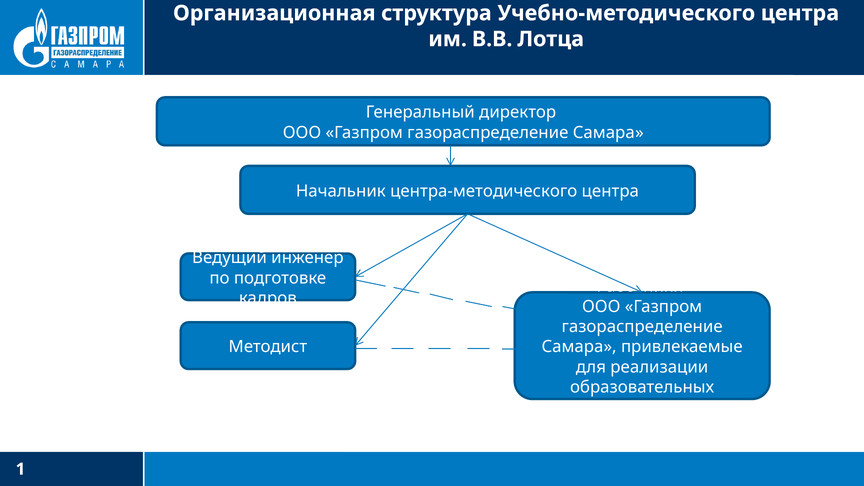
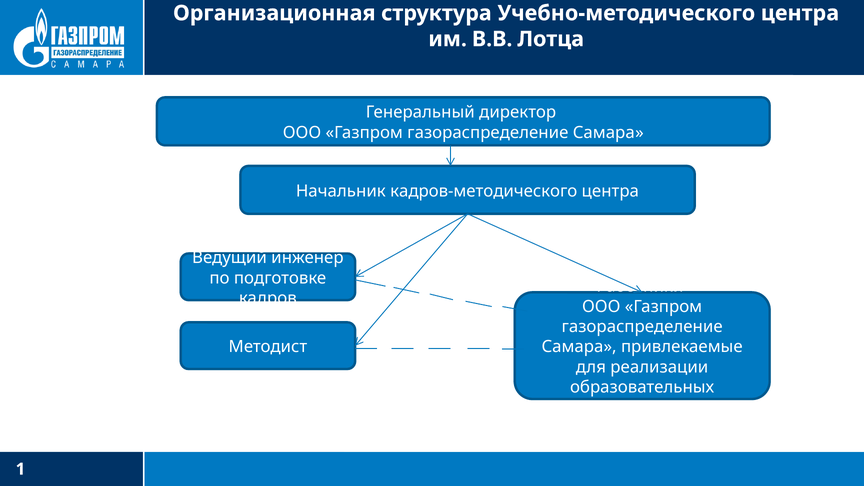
центра-методического: центра-методического -> кадров-методического
